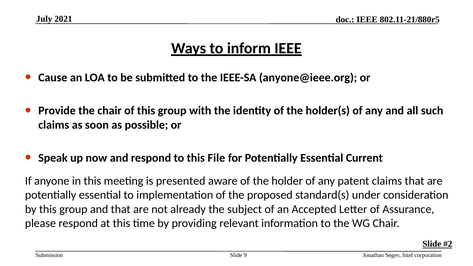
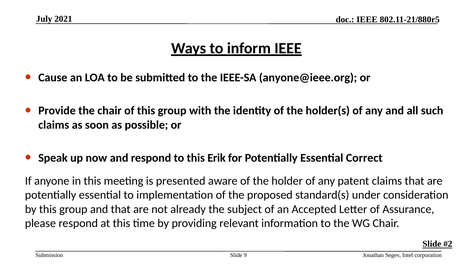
File: File -> Erik
Current: Current -> Correct
